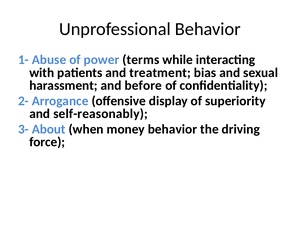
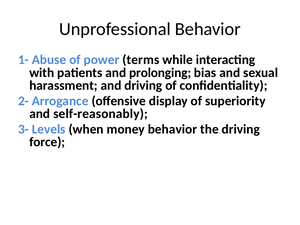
treatment: treatment -> prolonging
and before: before -> driving
About: About -> Levels
